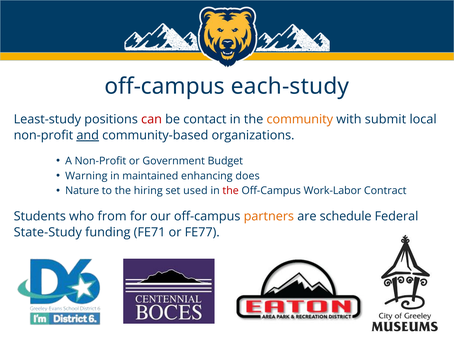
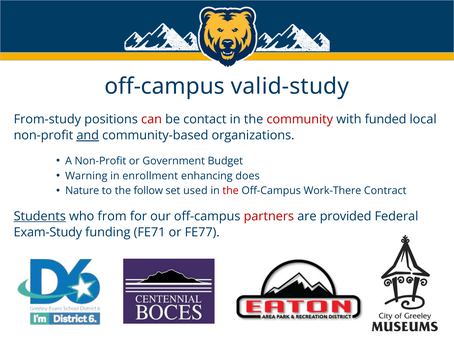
each-study: each-study -> valid-study
Least-study: Least-study -> From-study
community colour: orange -> red
submit: submit -> funded
maintained: maintained -> enrollment
hiring: hiring -> follow
Work-Labor: Work-Labor -> Work-There
Students underline: none -> present
partners colour: orange -> red
schedule: schedule -> provided
State-Study: State-Study -> Exam-Study
